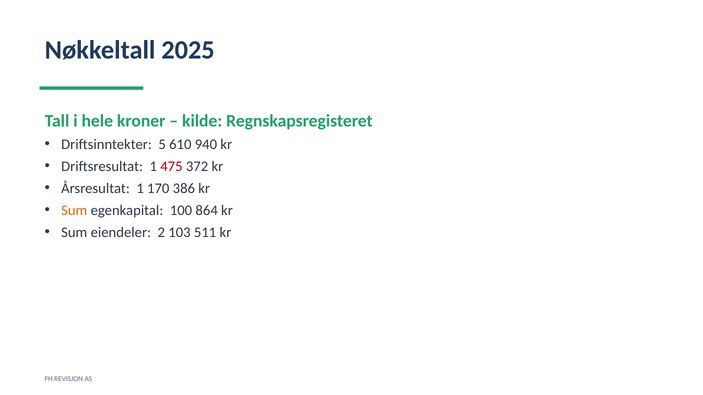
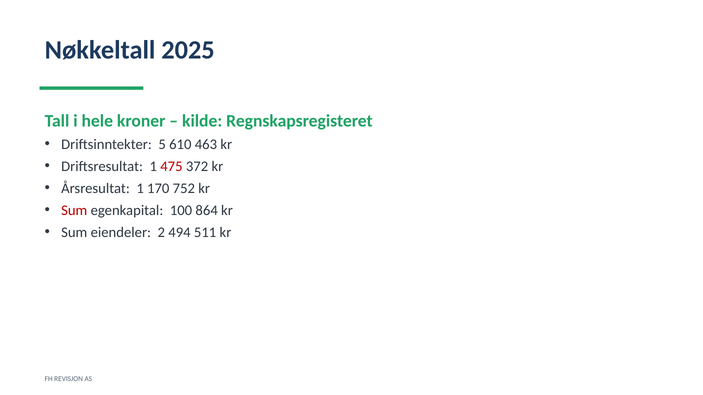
940: 940 -> 463
386: 386 -> 752
Sum at (74, 211) colour: orange -> red
103: 103 -> 494
